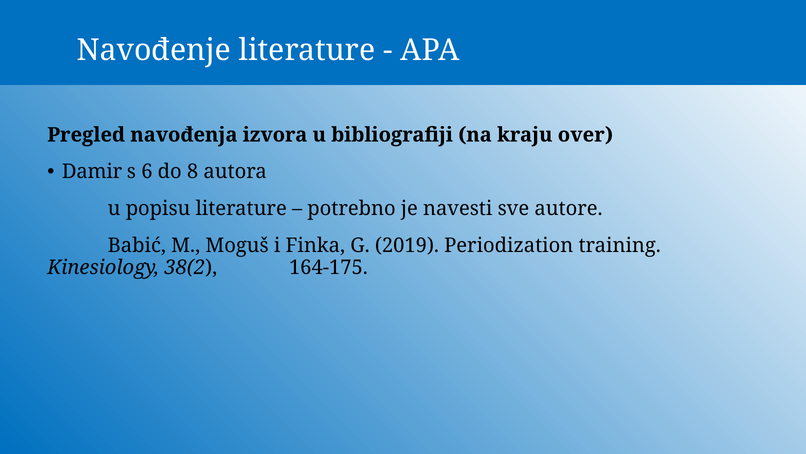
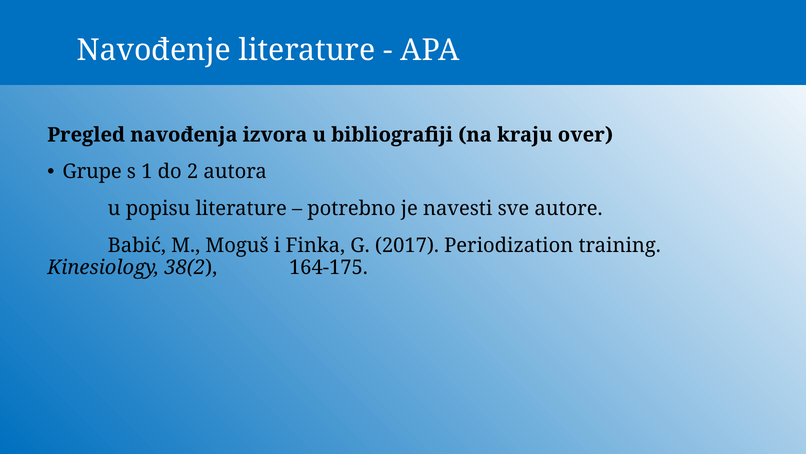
Damir: Damir -> Grupe
6: 6 -> 1
8: 8 -> 2
2019: 2019 -> 2017
